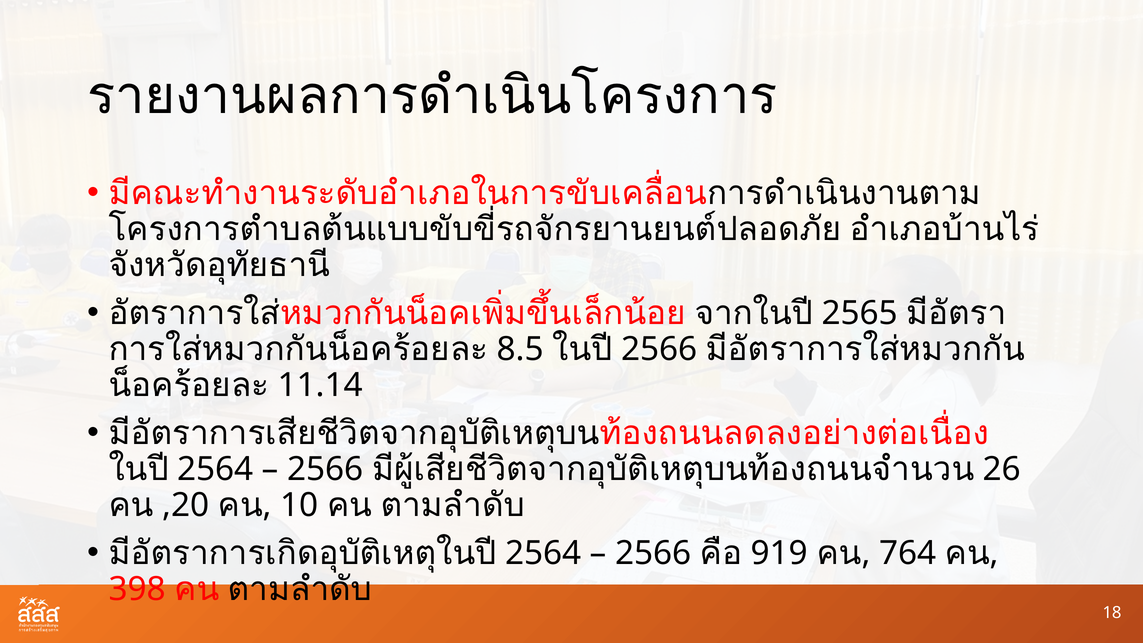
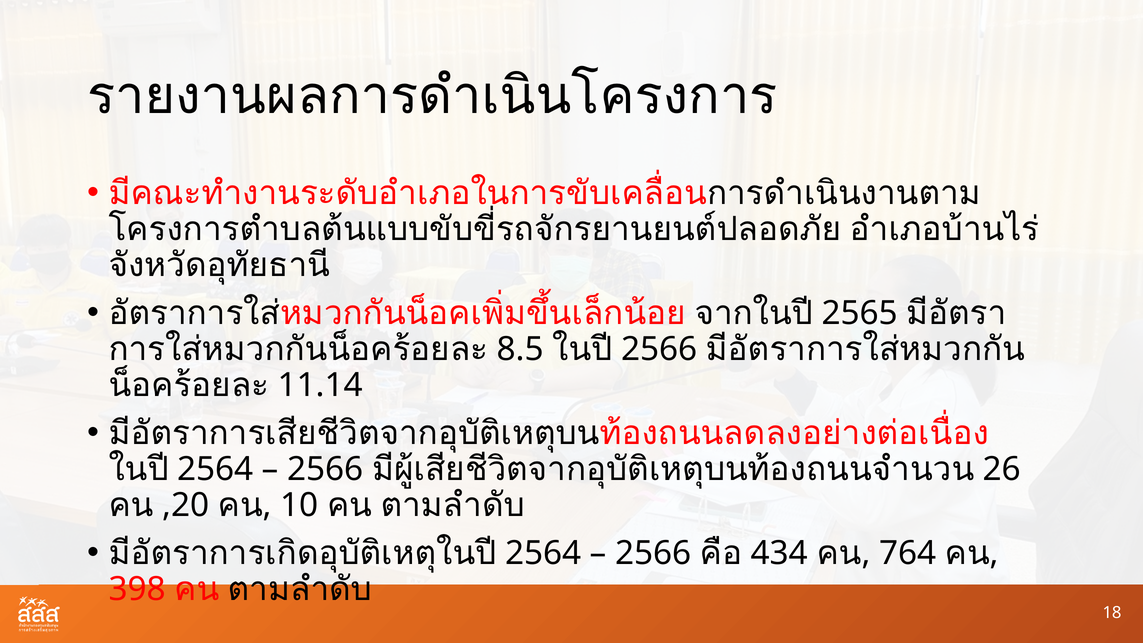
919: 919 -> 434
